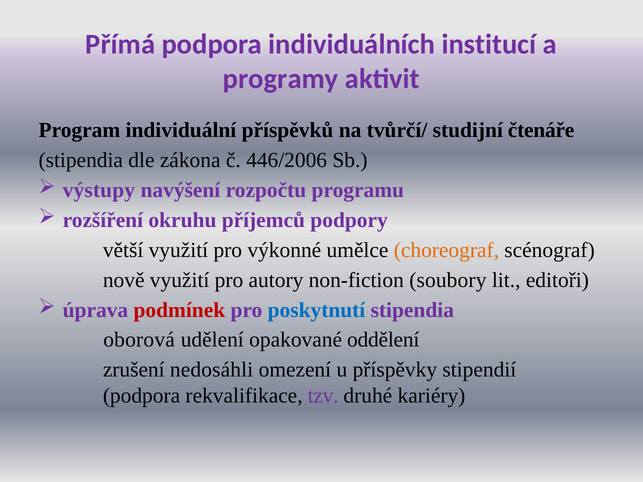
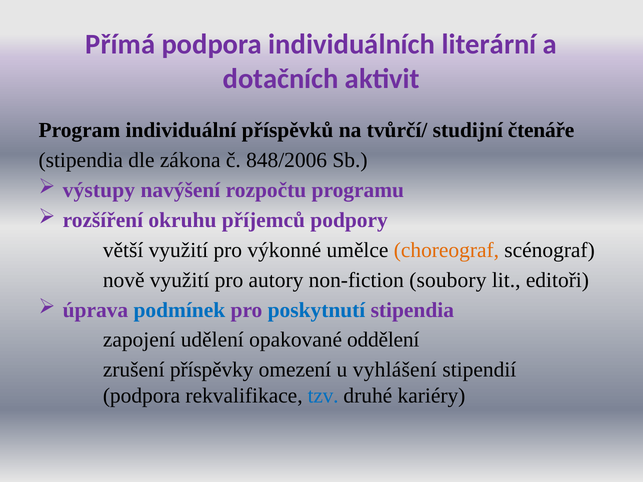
institucí: institucí -> literární
programy: programy -> dotačních
446/2006: 446/2006 -> 848/2006
podmínek colour: red -> blue
oborová: oborová -> zapojení
nedosáhli: nedosáhli -> příspěvky
příspěvky: příspěvky -> vyhlášení
tzv colour: purple -> blue
